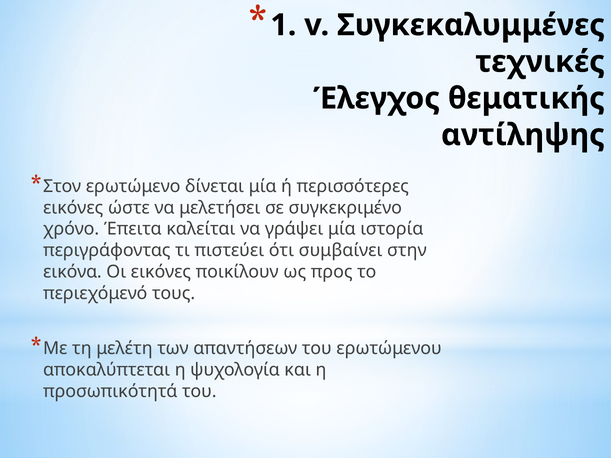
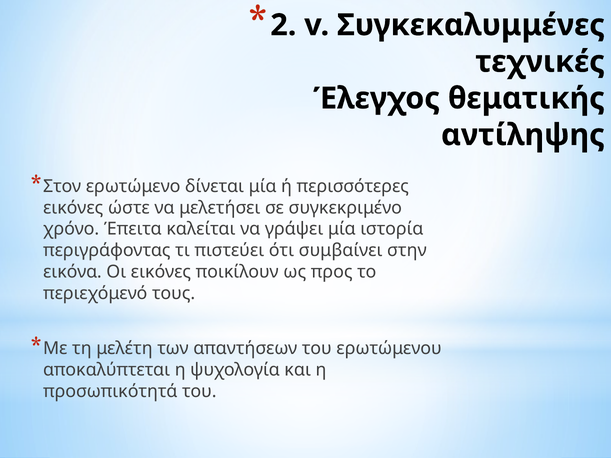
1: 1 -> 2
